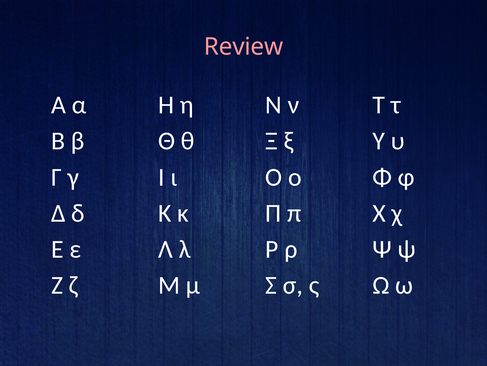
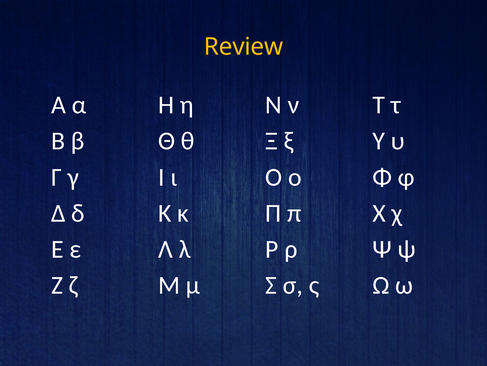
Review colour: pink -> yellow
